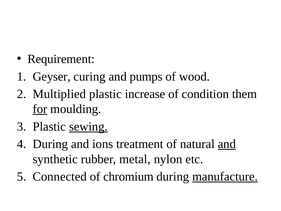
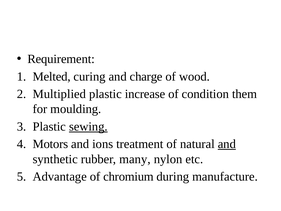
Geyser: Geyser -> Melted
pumps: pumps -> charge
for underline: present -> none
During at (50, 144): During -> Motors
metal: metal -> many
Connected: Connected -> Advantage
manufacture underline: present -> none
